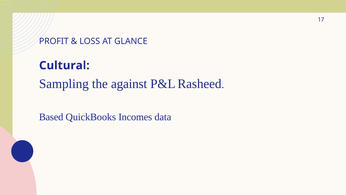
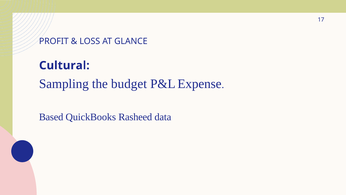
against: against -> budget
Rasheed: Rasheed -> Expense
Incomes: Incomes -> Rasheed
